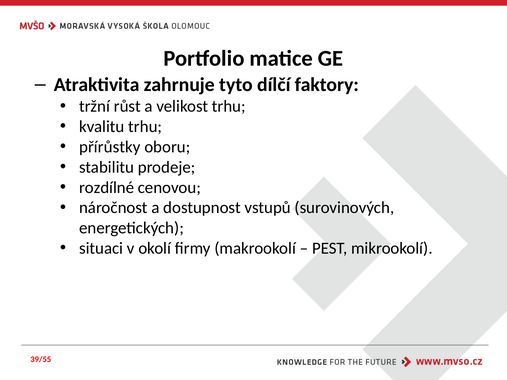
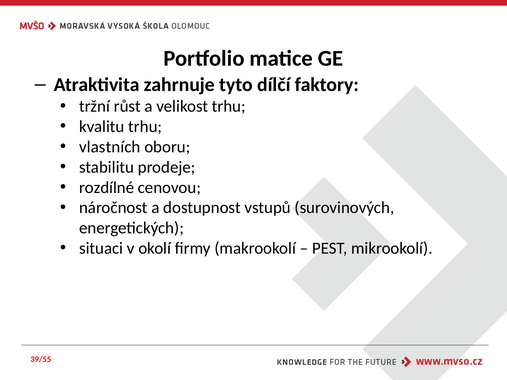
přírůstky: přírůstky -> vlastních
